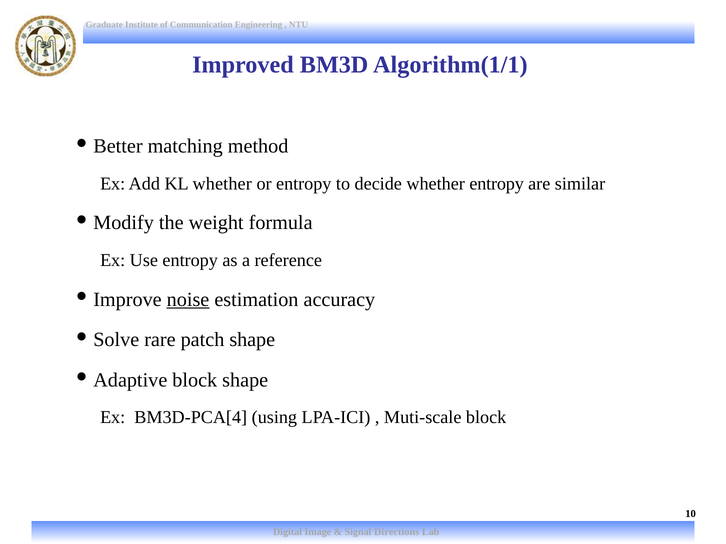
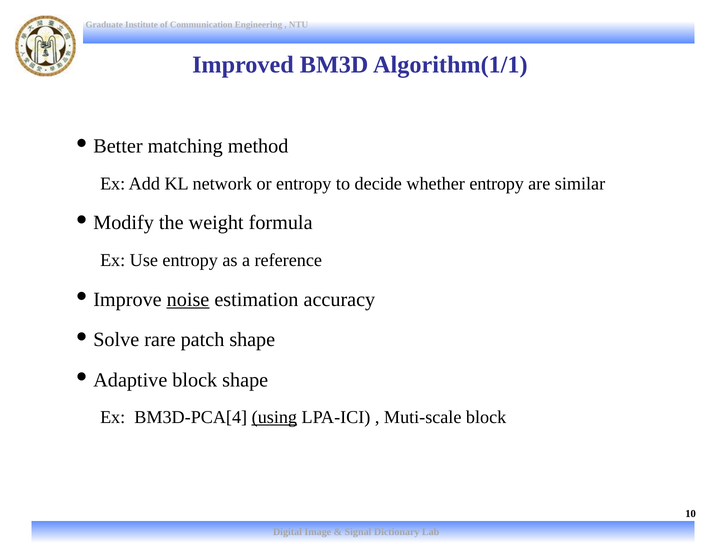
KL whether: whether -> network
using underline: none -> present
Directions: Directions -> Dictionary
